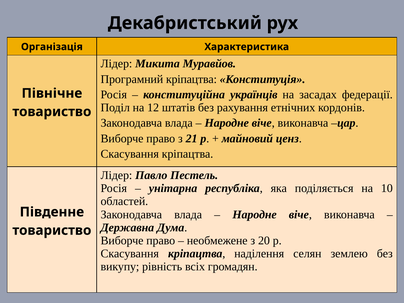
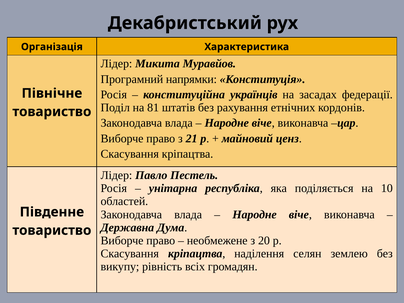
Програмний кріпацтва: кріпацтва -> напрямки
12: 12 -> 81
